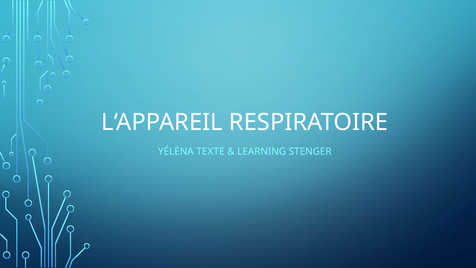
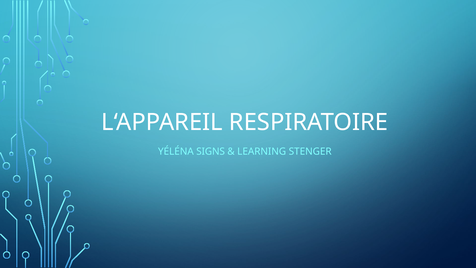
TEXTE: TEXTE -> SIGNS
